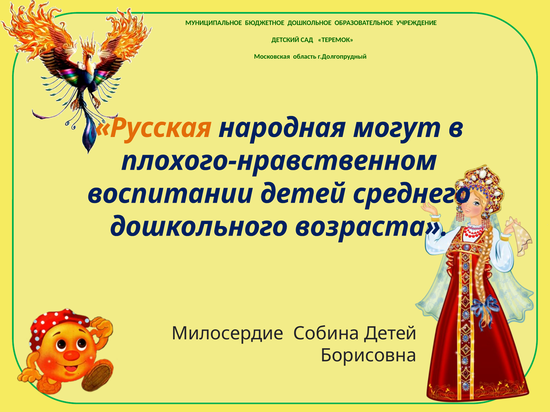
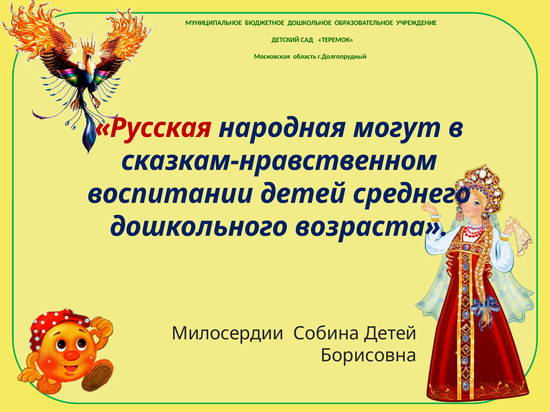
Русская colour: orange -> red
плохого-нравственном: плохого-нравственном -> сказкам-нравственном
Милосердие: Милосердие -> Милосердии
